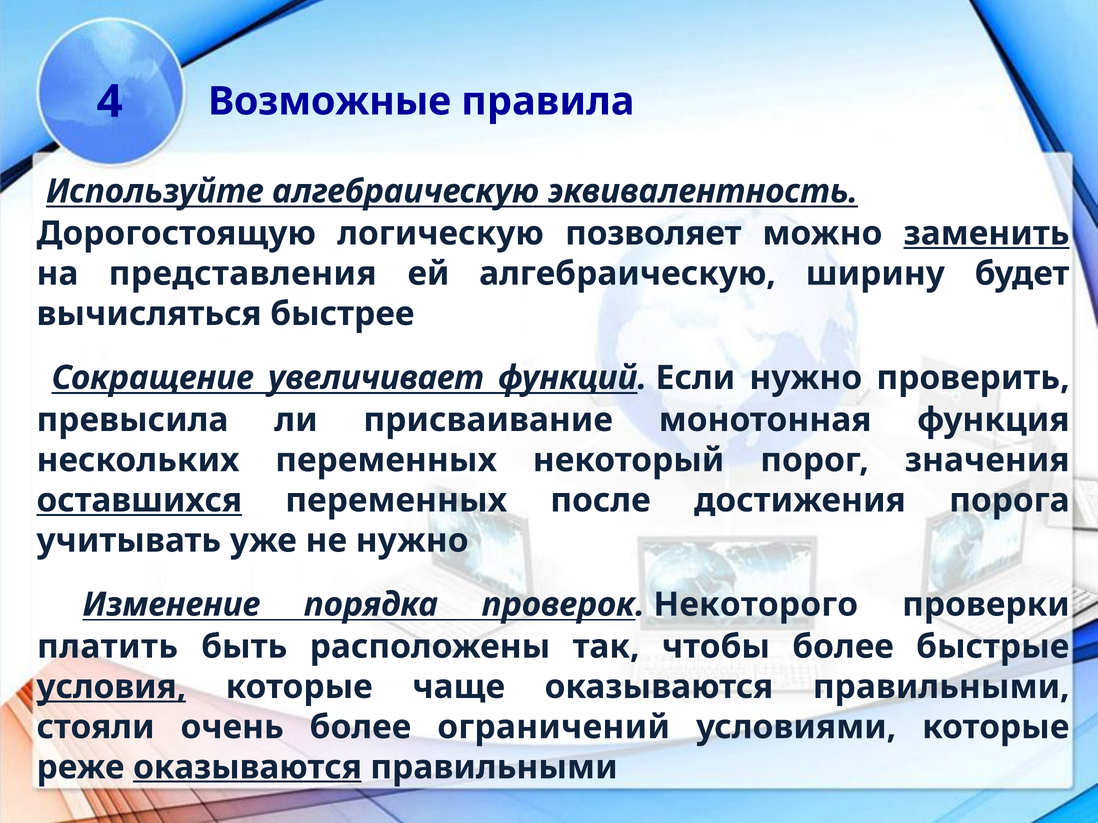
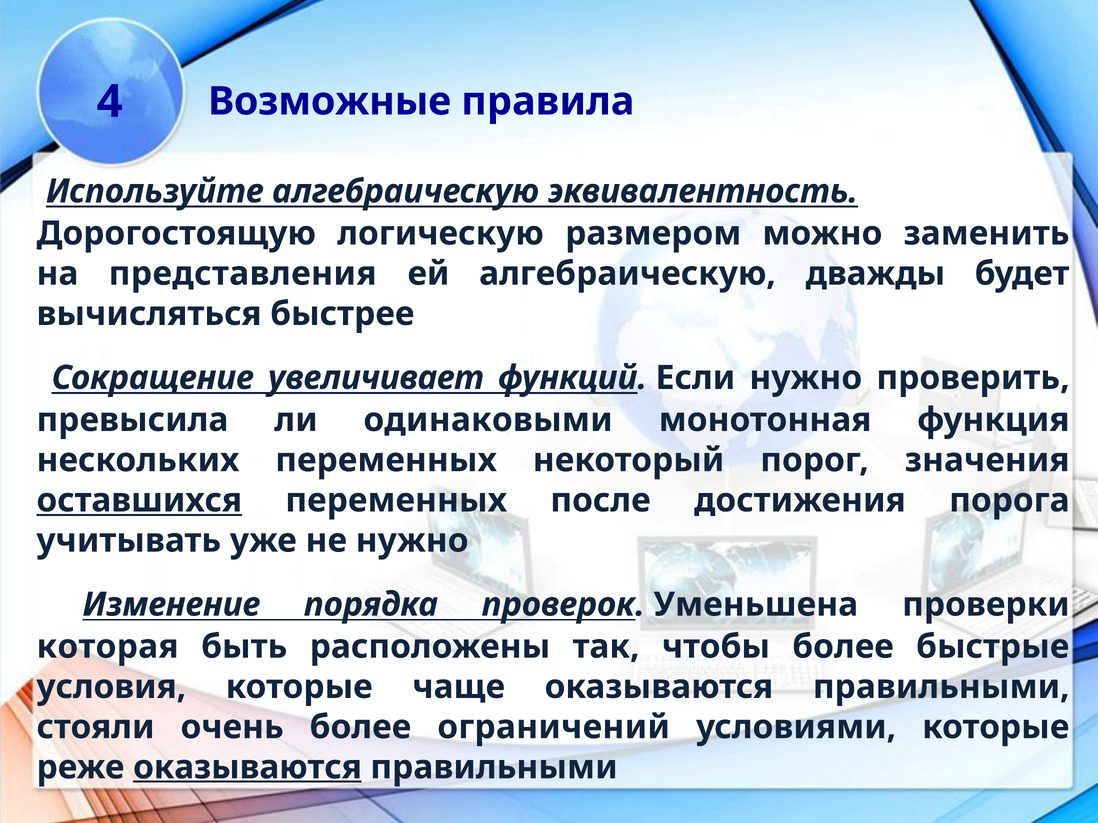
позволяет: позволяет -> размером
заменить underline: present -> none
ширину: ширину -> дважды
присваивание: присваивание -> одинаковыми
Некоторого: Некоторого -> Уменьшена
платить: платить -> которая
условия underline: present -> none
